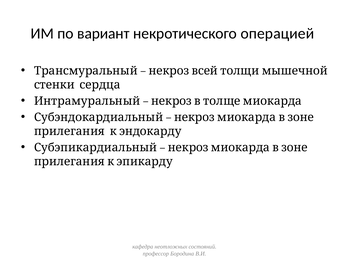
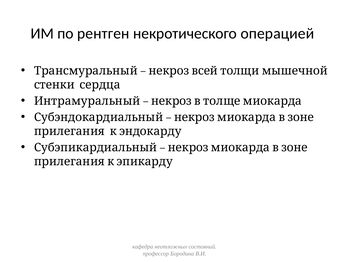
вариант: вариант -> рентген
